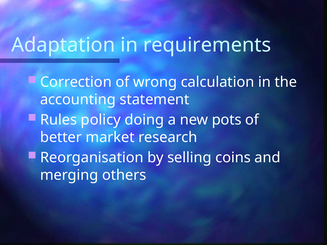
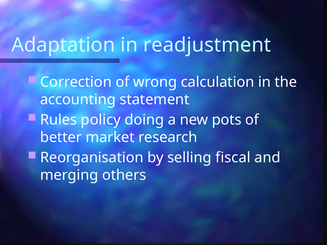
requirements: requirements -> readjustment
coins: coins -> fiscal
